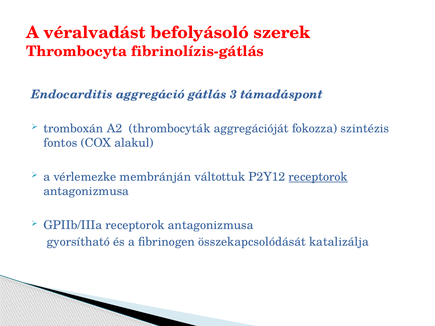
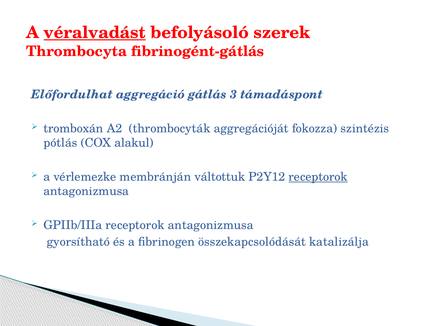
véralvadást underline: none -> present
fibrinolízis-gátlás: fibrinolízis-gátlás -> fibrinogént-gátlás
Endocarditis: Endocarditis -> Előfordulhat
fontos: fontos -> pótlás
